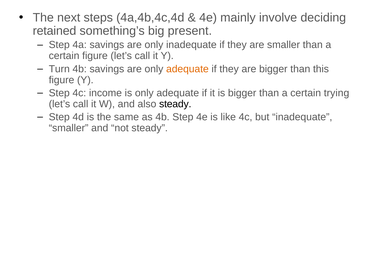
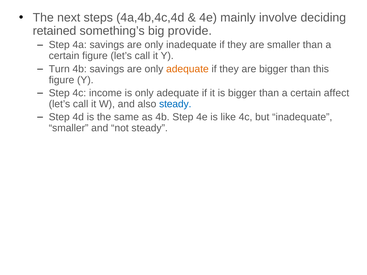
present: present -> provide
trying: trying -> affect
steady at (175, 104) colour: black -> blue
